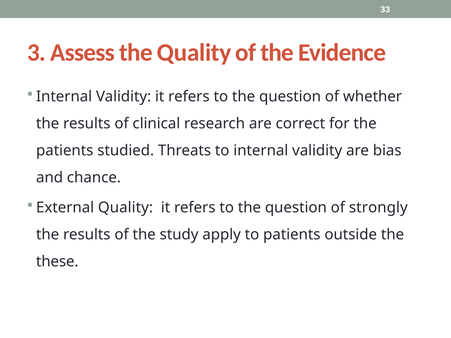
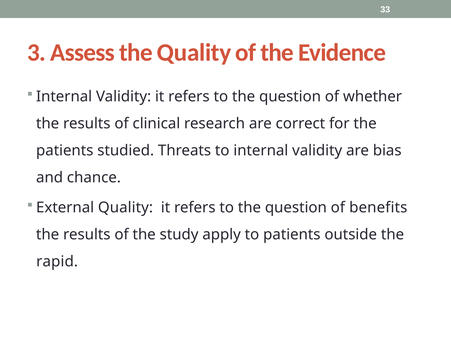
strongly: strongly -> benefits
these: these -> rapid
